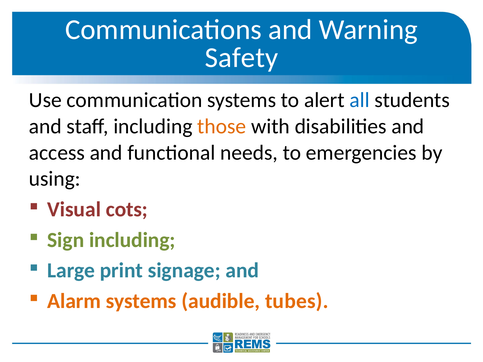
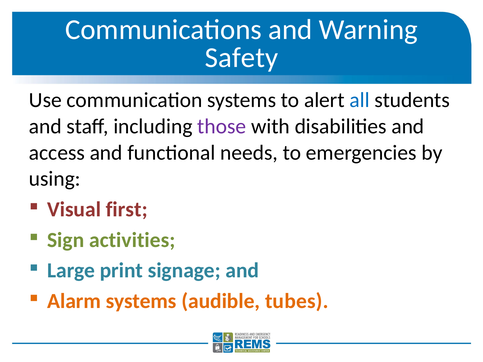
those colour: orange -> purple
cots: cots -> first
Sign including: including -> activities
